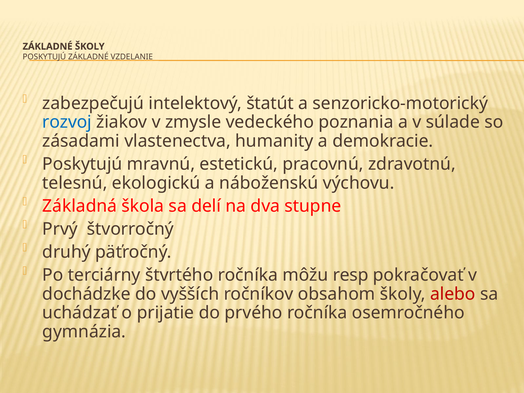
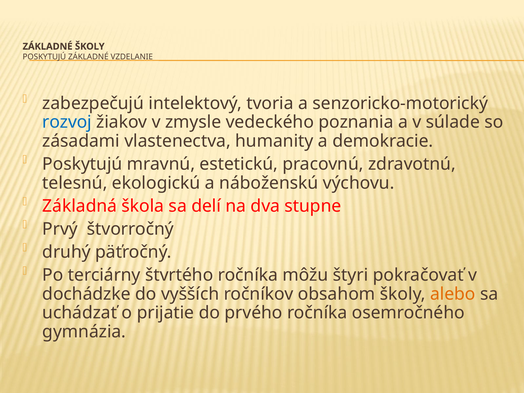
štatút: štatút -> tvoria
resp: resp -> štyri
alebo colour: red -> orange
